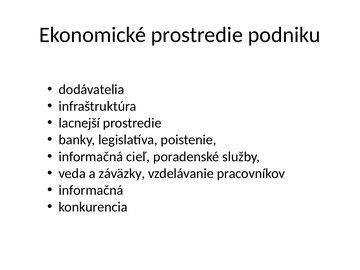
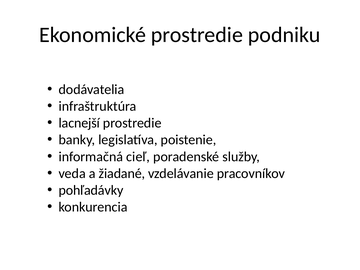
záväzky: záväzky -> žiadané
informačná at (91, 190): informačná -> pohľadávky
